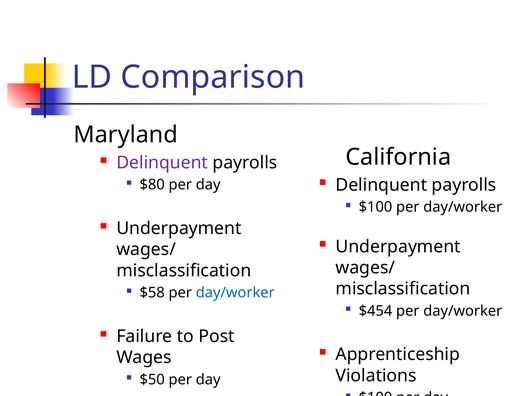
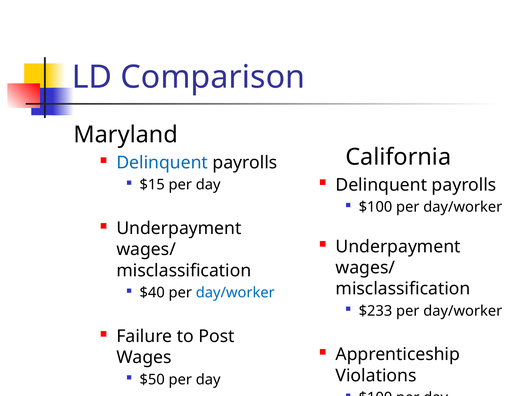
Delinquent at (162, 163) colour: purple -> blue
$80: $80 -> $15
$58: $58 -> $40
$454: $454 -> $233
